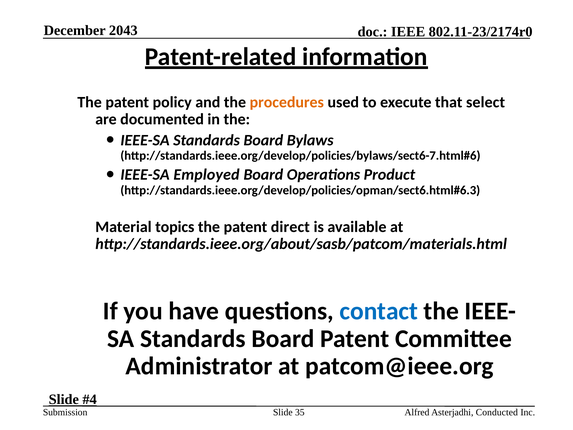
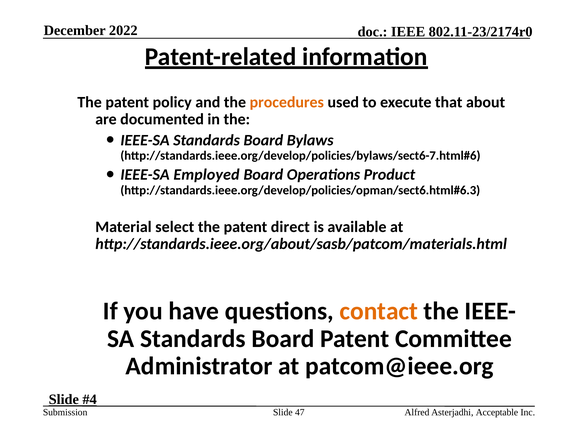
2043: 2043 -> 2022
select: select -> about
topics: topics -> select
contact colour: blue -> orange
35: 35 -> 47
Conducted: Conducted -> Acceptable
